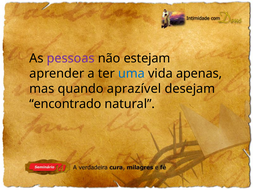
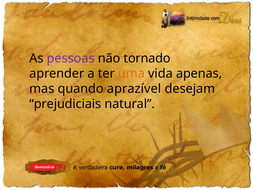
estejam: estejam -> tornado
uma colour: blue -> orange
encontrado: encontrado -> prejudiciais
